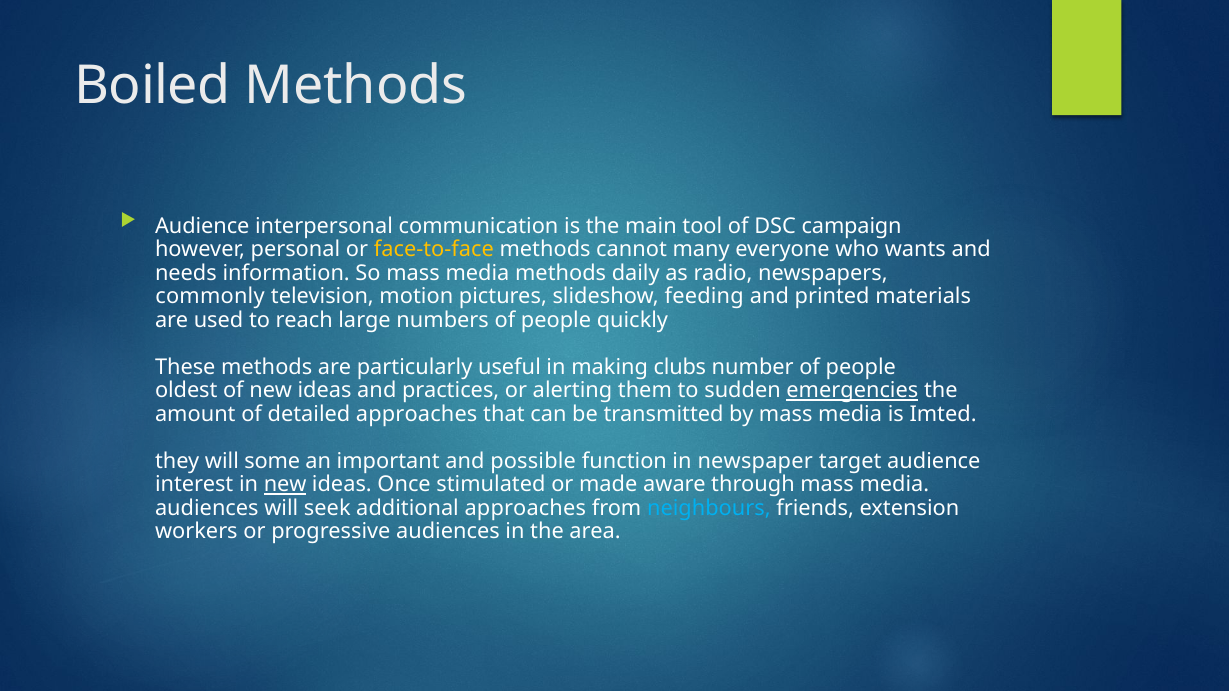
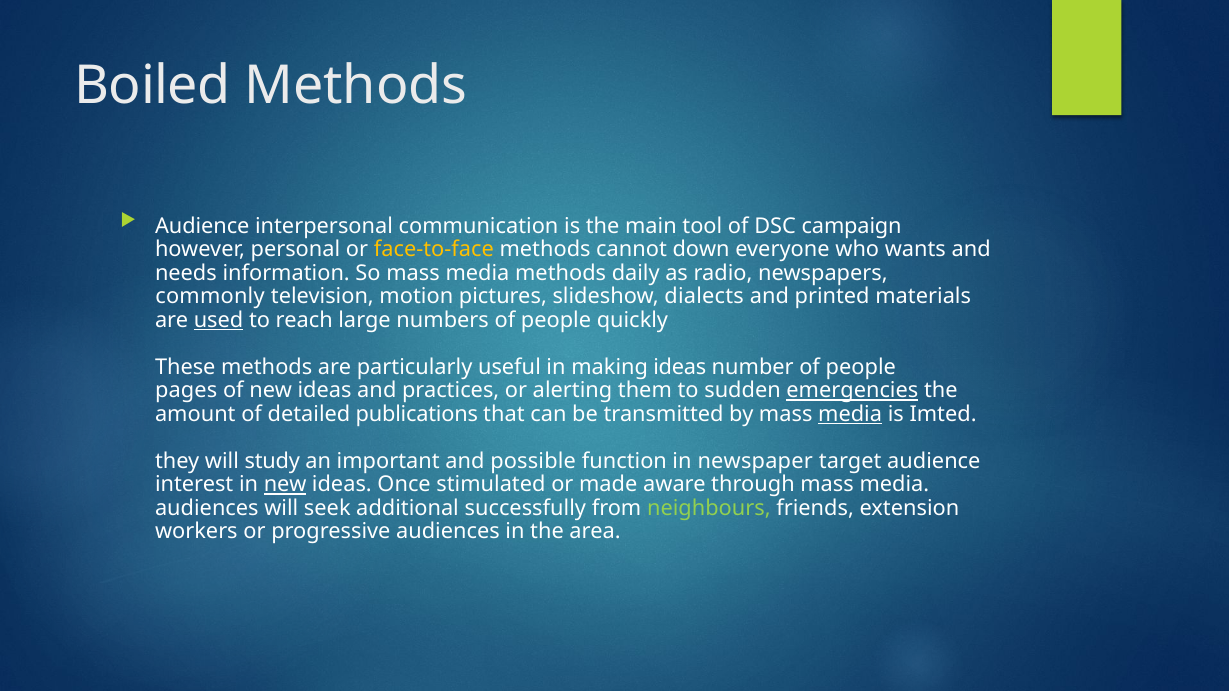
many: many -> down
feeding: feeding -> dialects
used underline: none -> present
making clubs: clubs -> ideas
oldest: oldest -> pages
detailed approaches: approaches -> publications
media at (850, 414) underline: none -> present
some: some -> study
additional approaches: approaches -> successfully
neighbours colour: light blue -> light green
